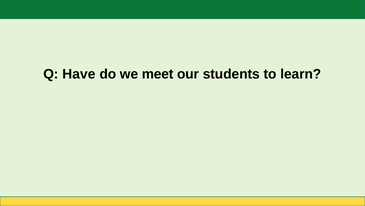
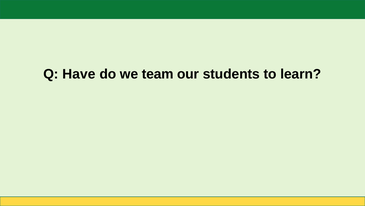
meet: meet -> team
